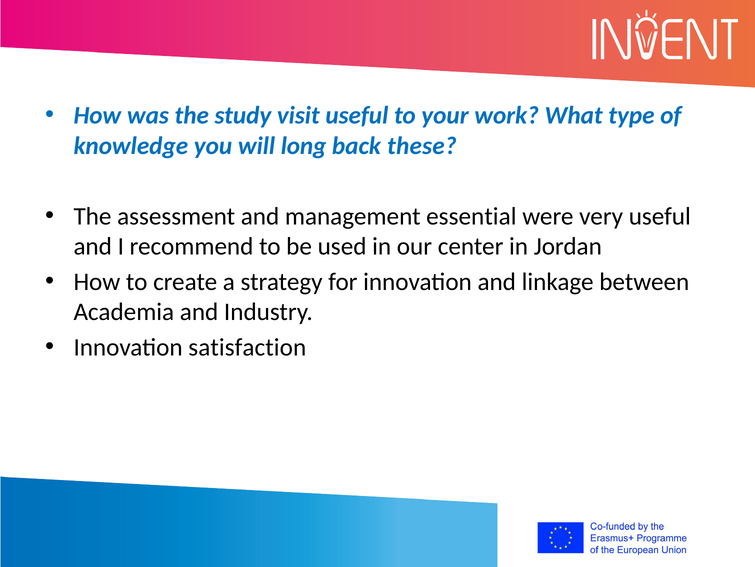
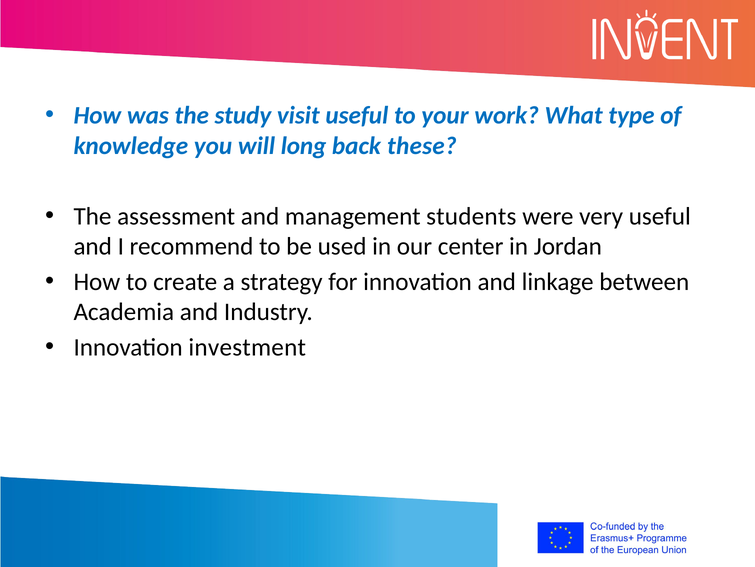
essential: essential -> students
satisfaction: satisfaction -> investment
